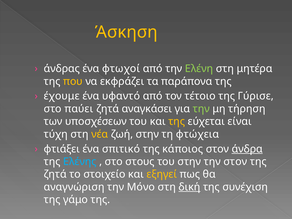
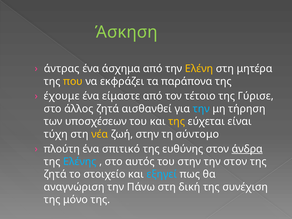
Άσκηση colour: yellow -> light green
άνδρας: άνδρας -> άντρας
φτωχοί: φτωχοί -> άσχημα
Ελένη colour: light green -> yellow
υφαντό: υφαντό -> είμαστε
παύει: παύει -> άλλος
αναγκάσει: αναγκάσει -> αισθανθεί
την at (201, 109) colour: light green -> light blue
φτώχεια: φτώχεια -> σύντομο
φτιάξει: φτιάξει -> πλούτη
κάποιος: κάποιος -> ευθύνης
στους: στους -> αυτός
εξηγεί colour: yellow -> light blue
Μόνο: Μόνο -> Πάνω
δική underline: present -> none
γάμο: γάμο -> μόνο
